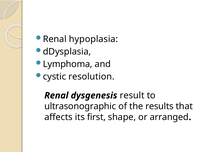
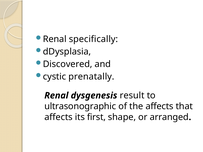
hypoplasia: hypoplasia -> specifically
Lymphoma: Lymphoma -> Discovered
resolution: resolution -> prenatally
the results: results -> affects
